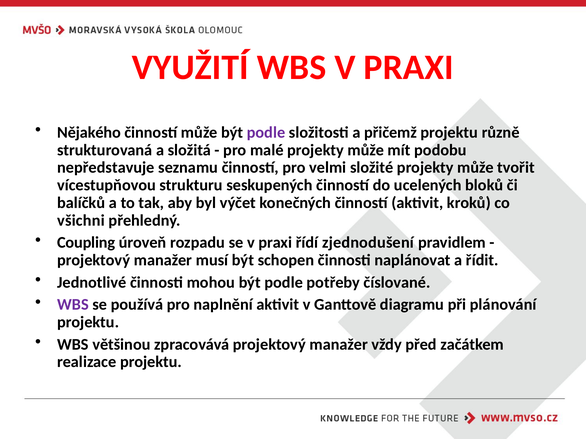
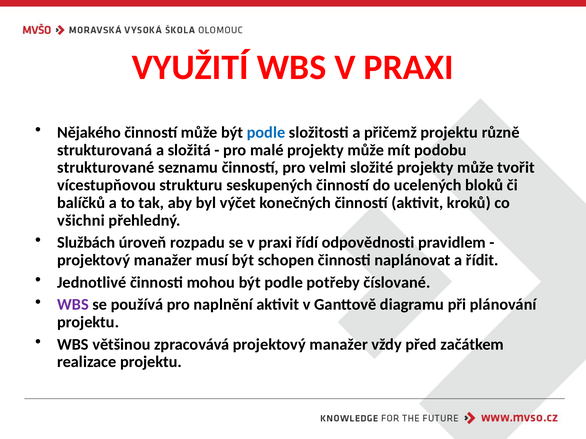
podle at (266, 133) colour: purple -> blue
nepředstavuje: nepředstavuje -> strukturované
Coupling: Coupling -> Službách
zjednodušení: zjednodušení -> odpovědnosti
